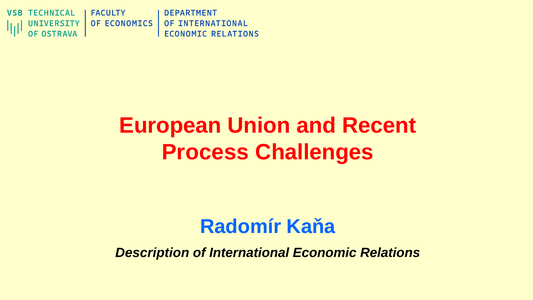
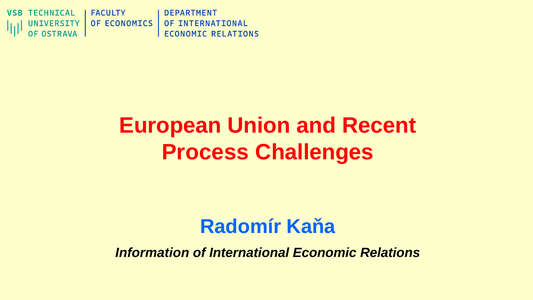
Description: Description -> Information
